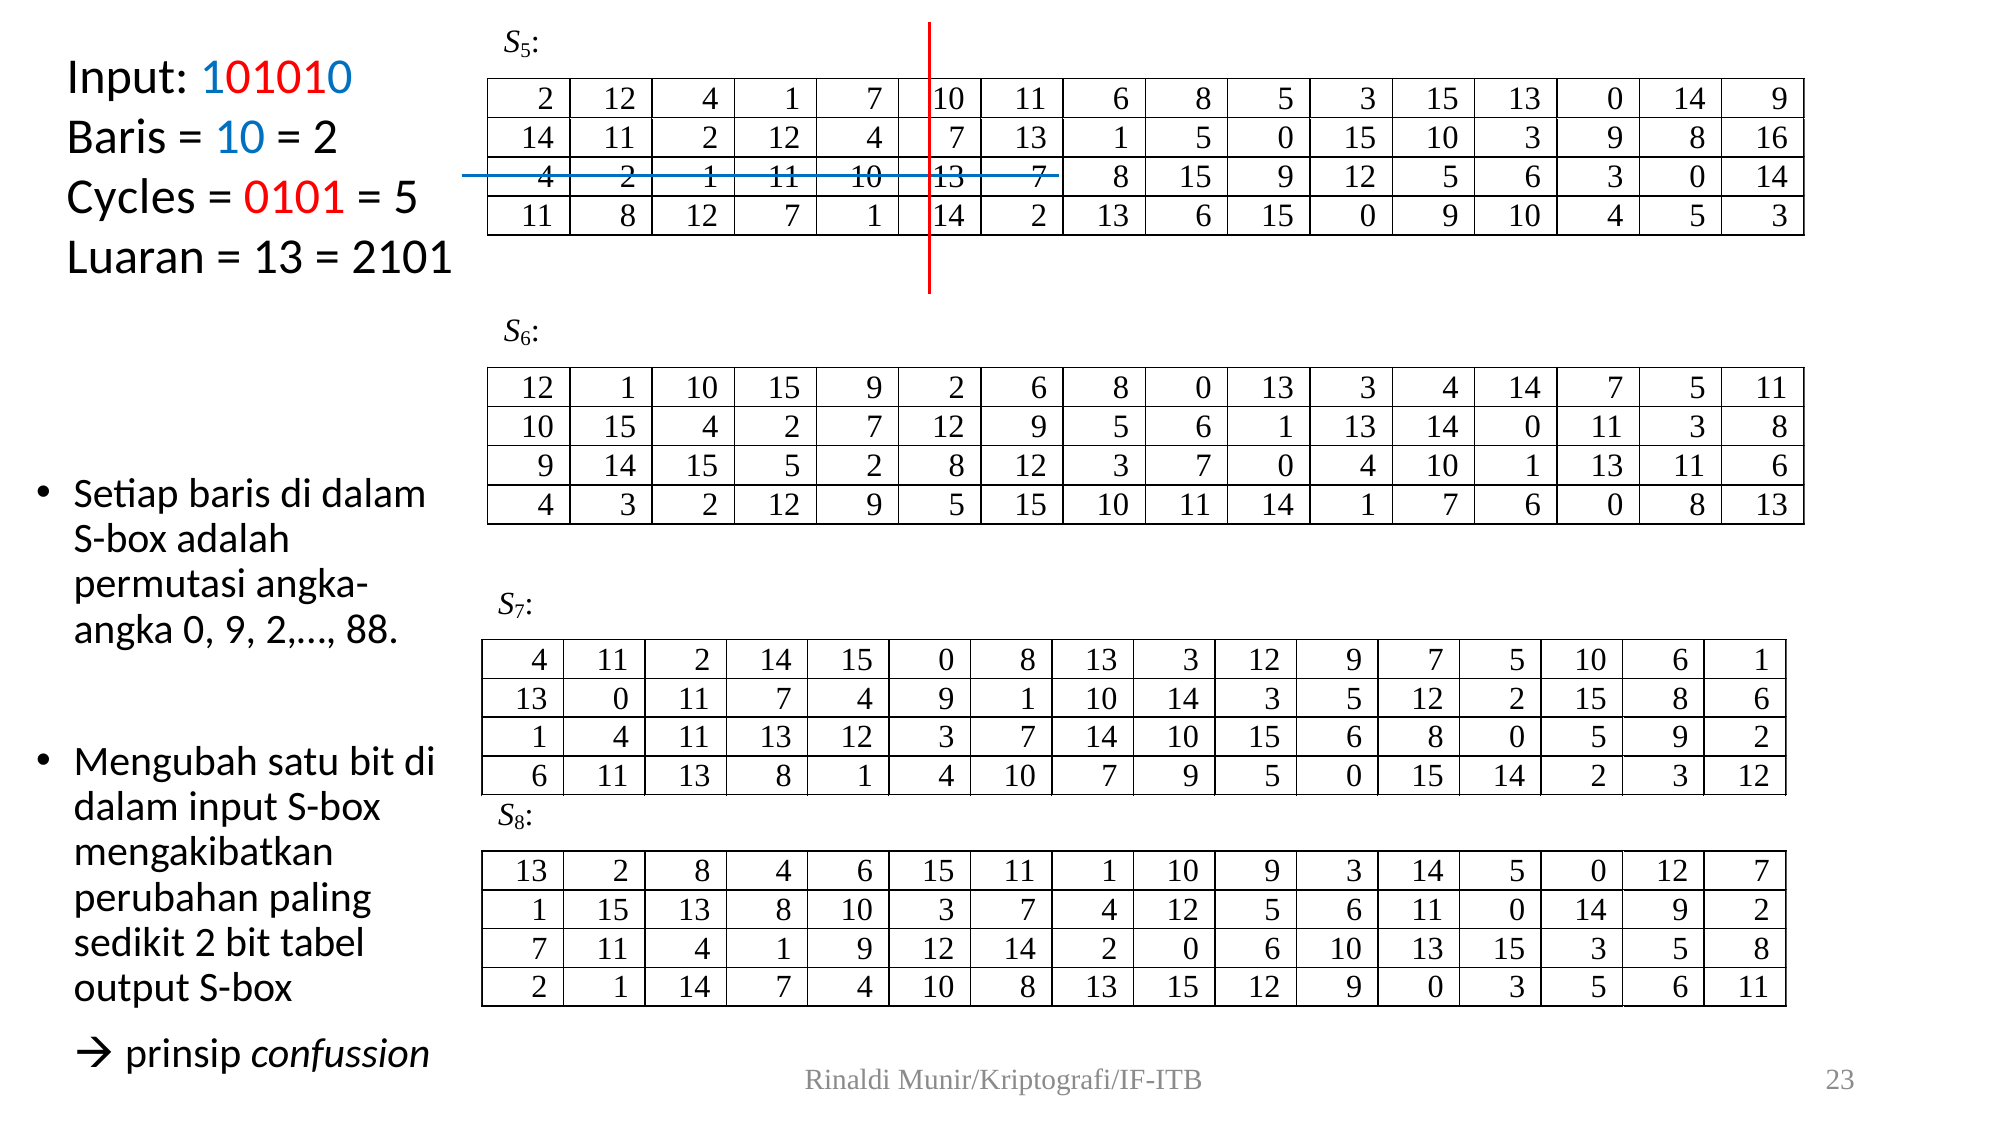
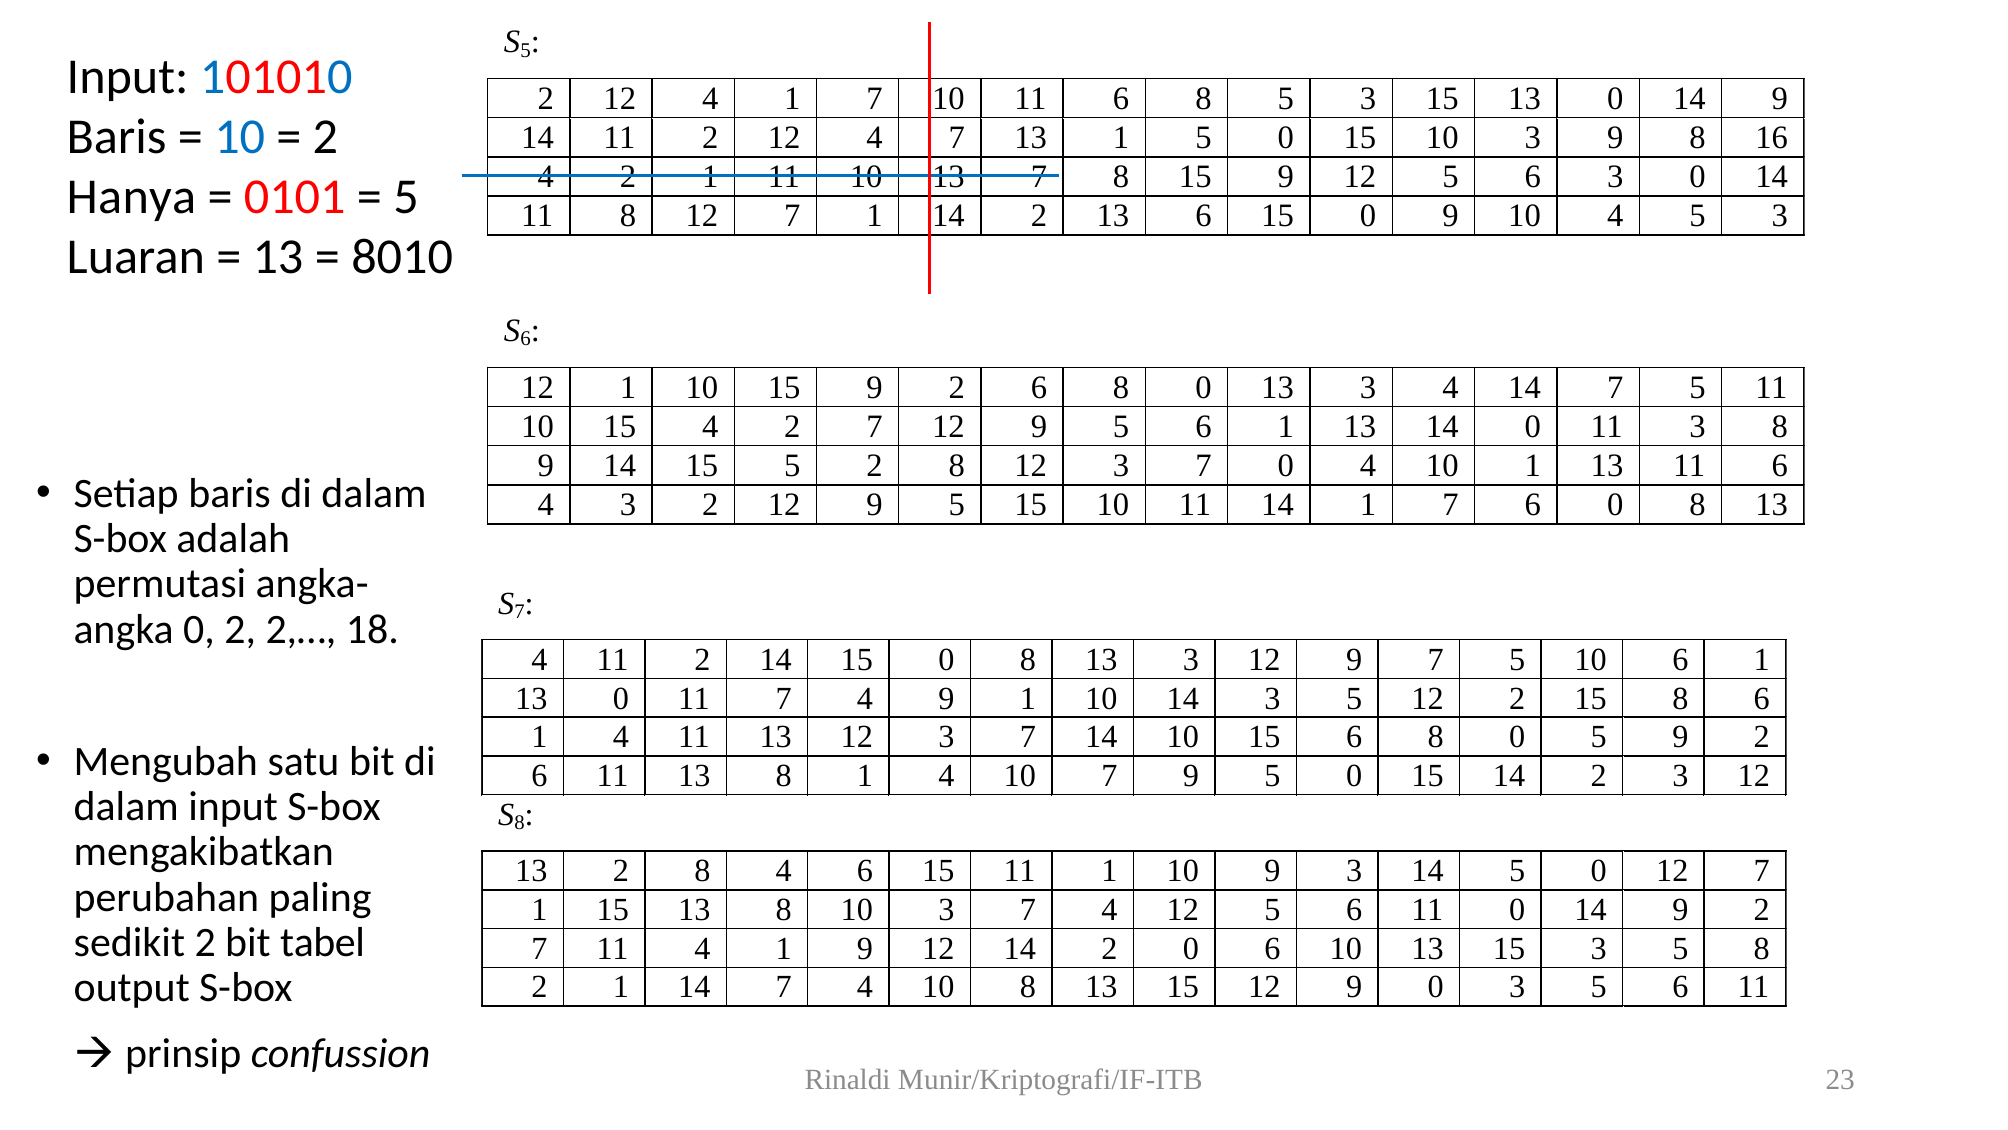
Cycles: Cycles -> Hanya
2101: 2101 -> 8010
9 at (240, 629): 9 -> 2
88: 88 -> 18
